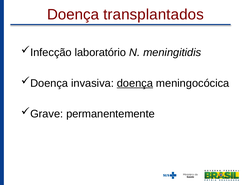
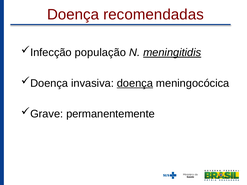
transplantados: transplantados -> recomendadas
laboratório: laboratório -> população
meningitidis underline: none -> present
